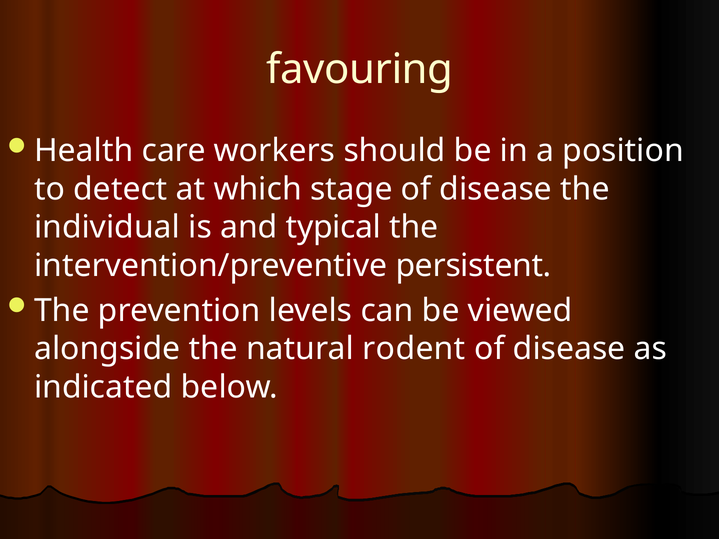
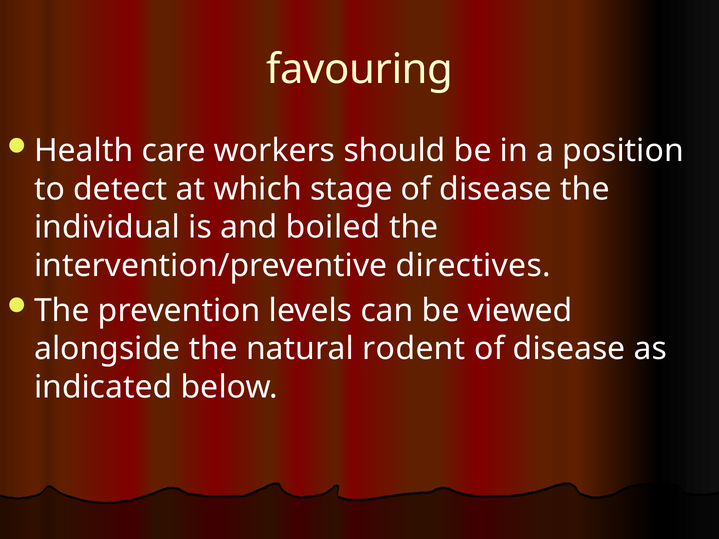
typical: typical -> boiled
persistent: persistent -> directives
